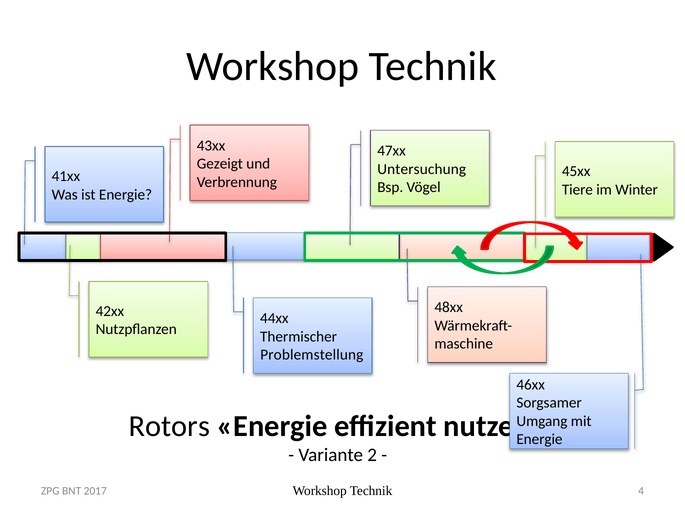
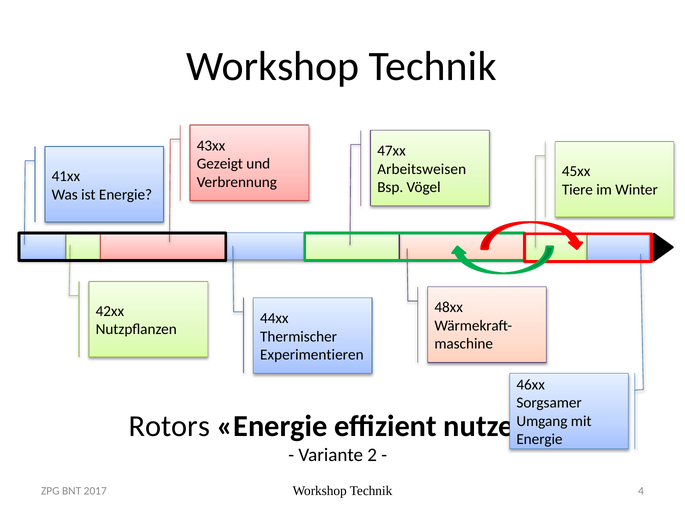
Untersuchung: Untersuchung -> Arbeitsweisen
Problemstellung: Problemstellung -> Experimentieren
